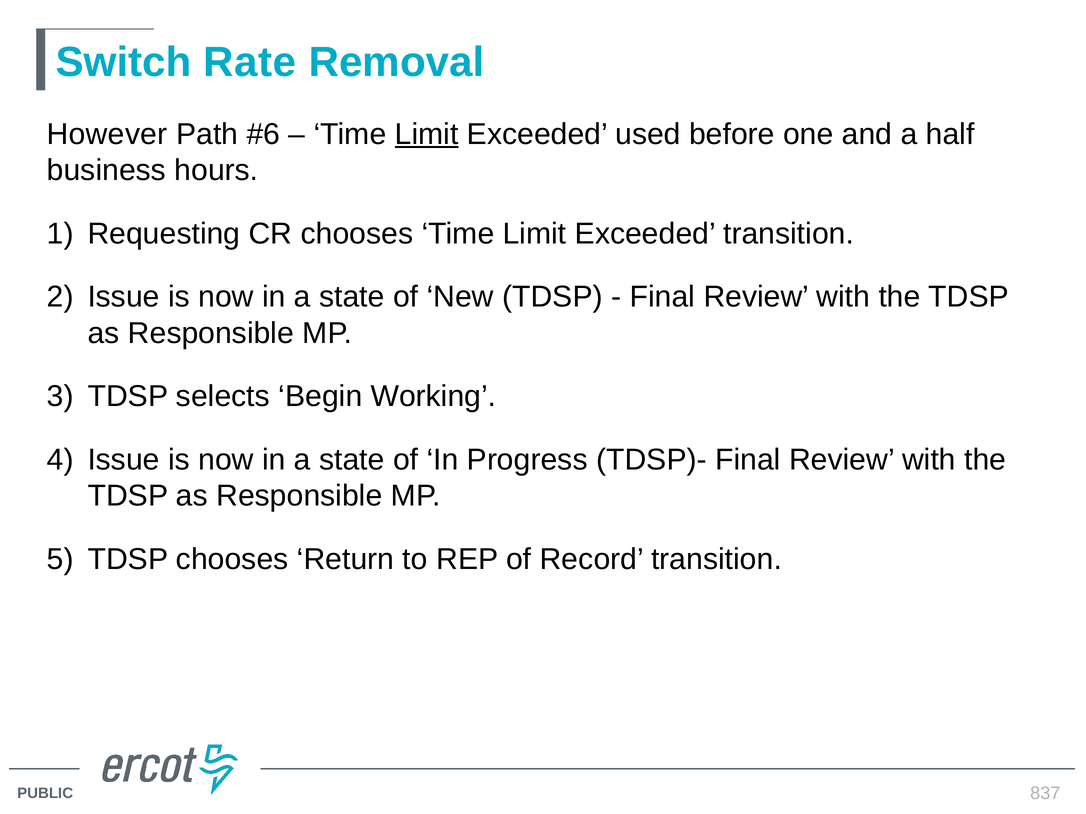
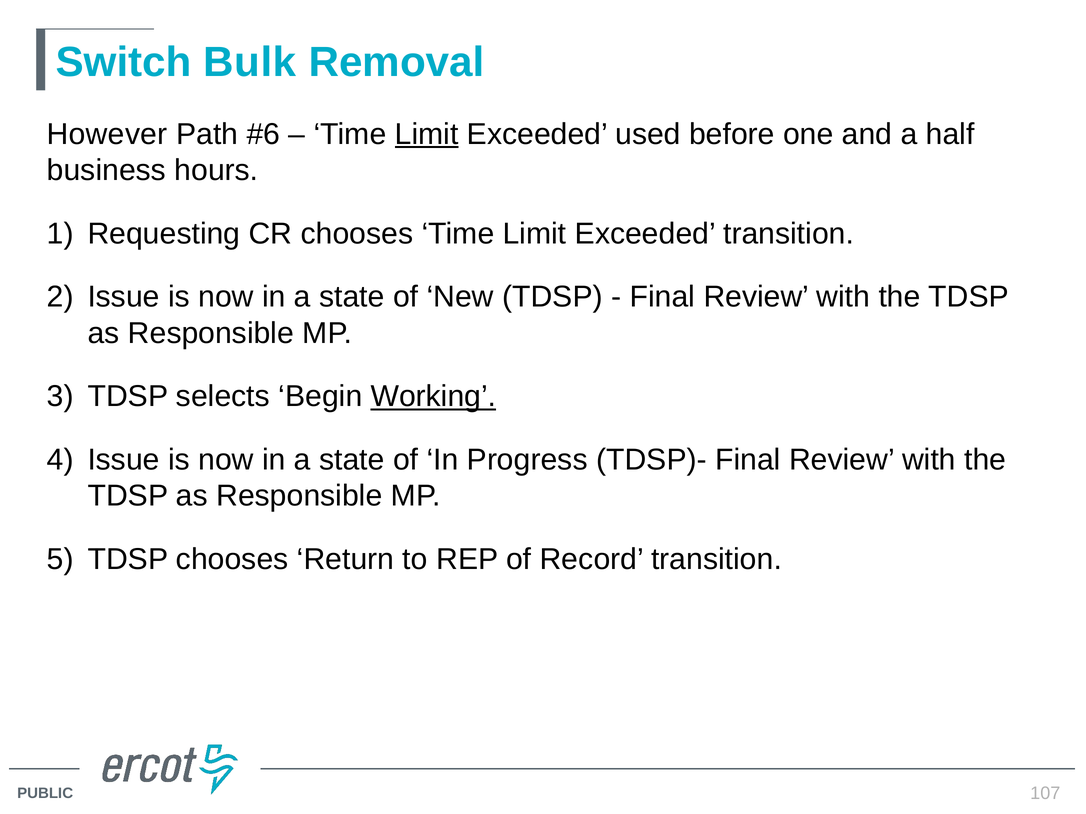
Rate: Rate -> Bulk
Working underline: none -> present
837: 837 -> 107
